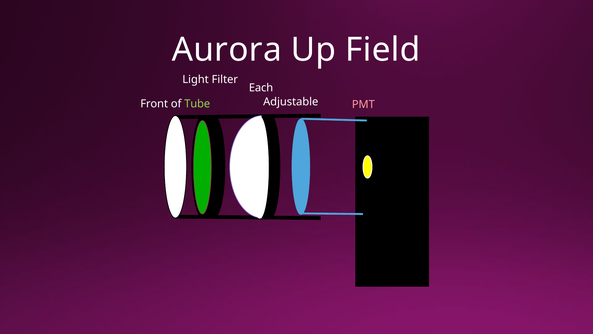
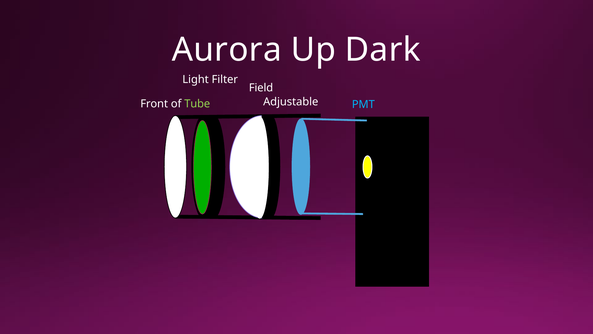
Field: Field -> Dark
Each: Each -> Field
PMT colour: pink -> light blue
